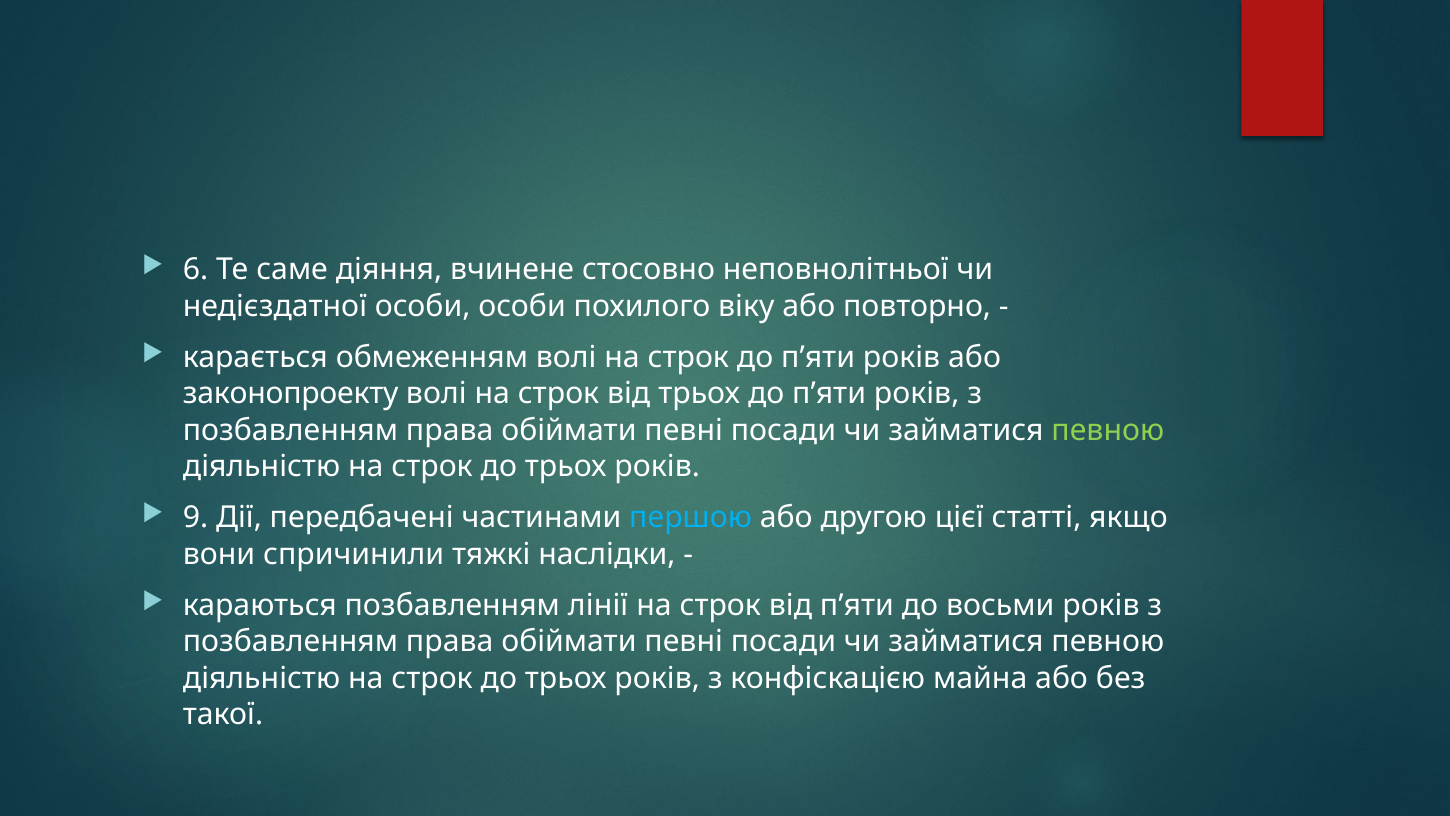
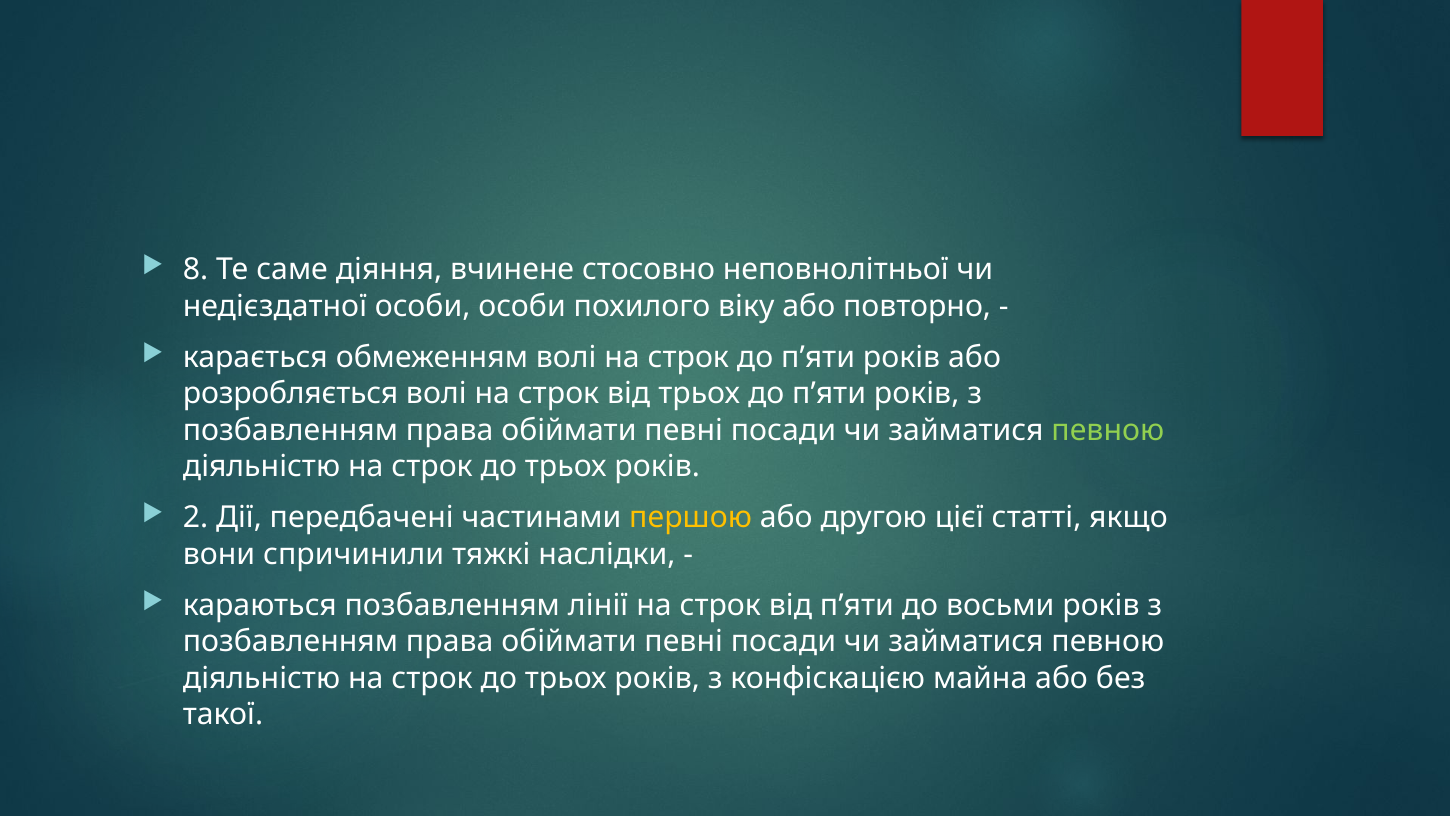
6: 6 -> 8
законопроекту: законопроекту -> розробляється
9: 9 -> 2
першою colour: light blue -> yellow
